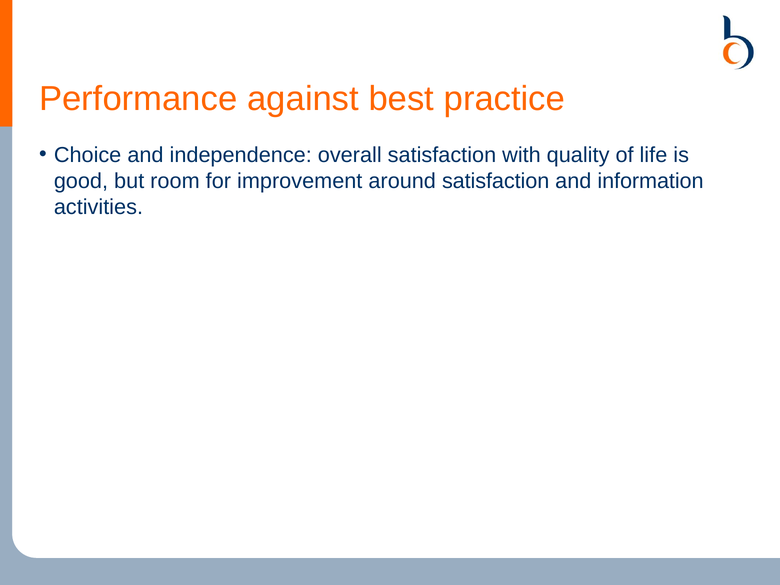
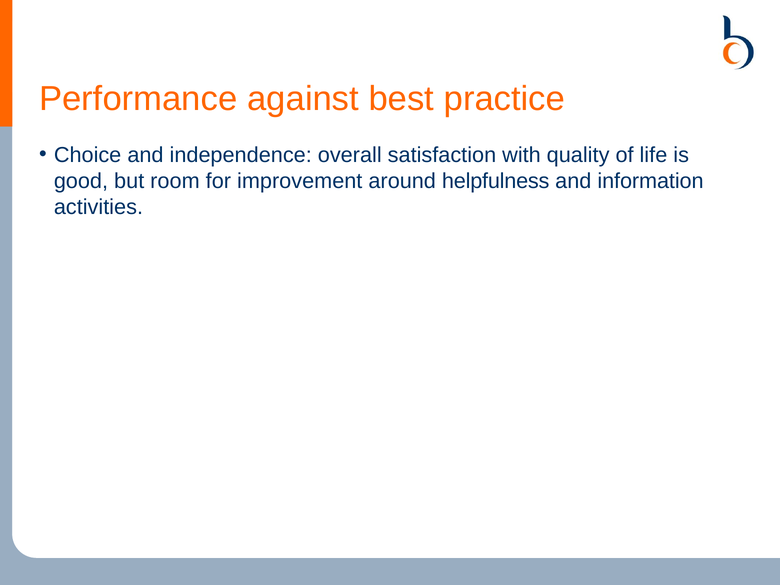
around satisfaction: satisfaction -> helpfulness
